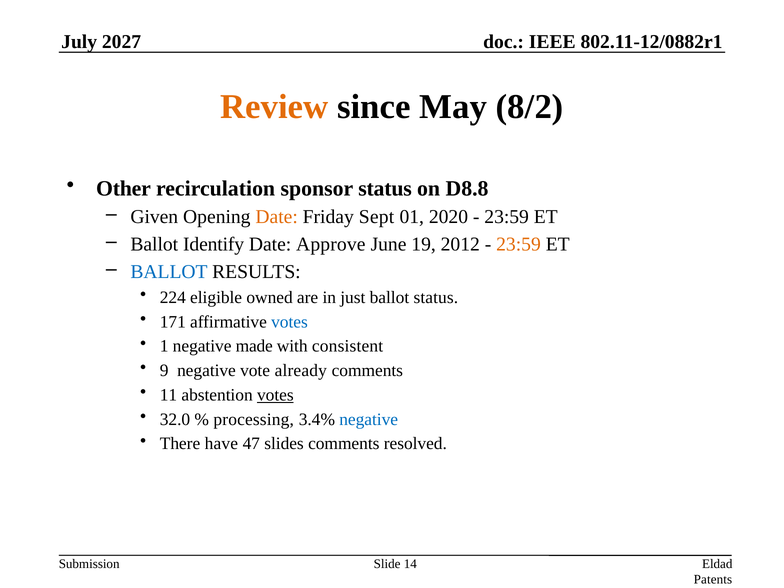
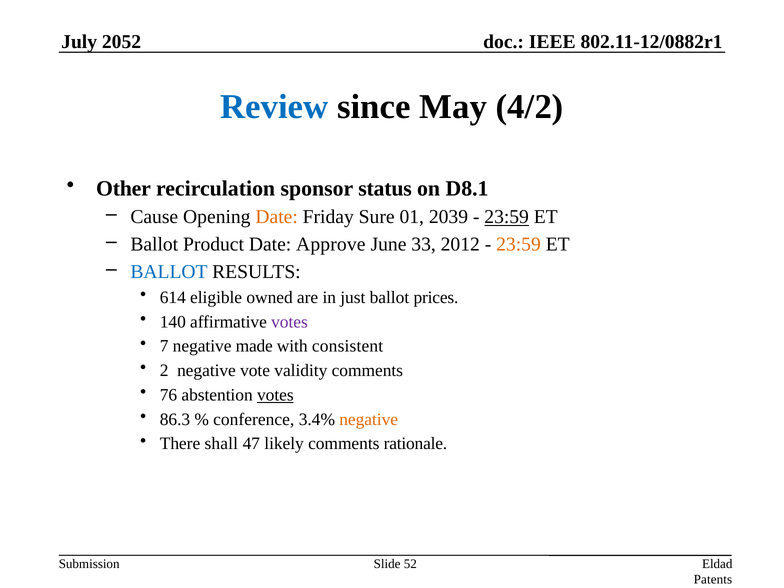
2027: 2027 -> 2052
Review colour: orange -> blue
8/2: 8/2 -> 4/2
D8.8: D8.8 -> D8.1
Given: Given -> Cause
Sept: Sept -> Sure
2020: 2020 -> 2039
23:59 at (507, 217) underline: none -> present
Identify: Identify -> Product
19: 19 -> 33
224: 224 -> 614
ballot status: status -> prices
171: 171 -> 140
votes at (290, 322) colour: blue -> purple
1: 1 -> 7
9: 9 -> 2
already: already -> validity
11: 11 -> 76
32.0: 32.0 -> 86.3
processing: processing -> conference
negative at (369, 419) colour: blue -> orange
have: have -> shall
slides: slides -> likely
resolved: resolved -> rationale
14: 14 -> 52
